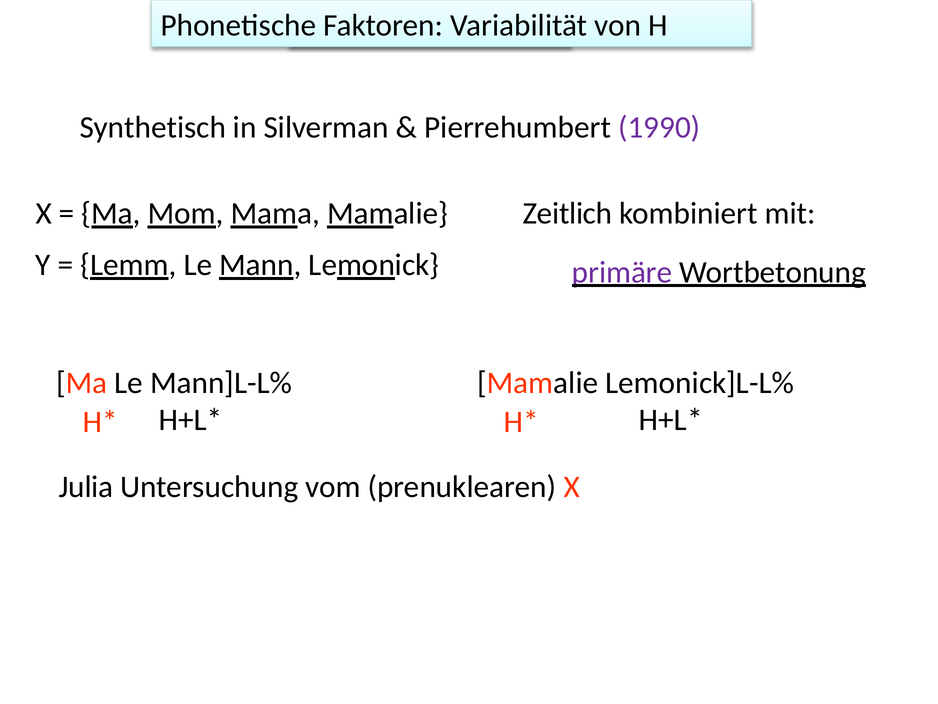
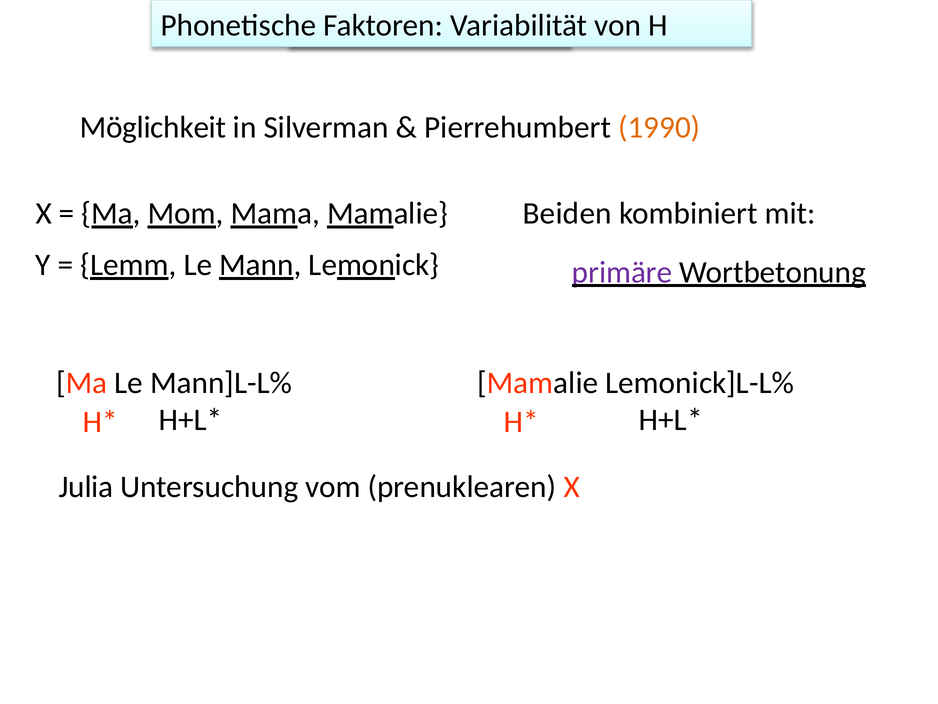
Synthetisch: Synthetisch -> Möglichkeit
1990 colour: purple -> orange
Zeitlich: Zeitlich -> Beiden
